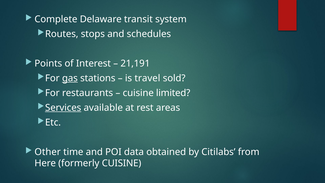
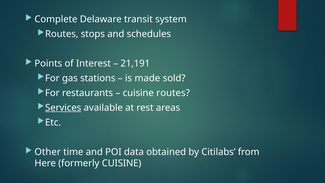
gas underline: present -> none
travel: travel -> made
cuisine limited: limited -> routes
